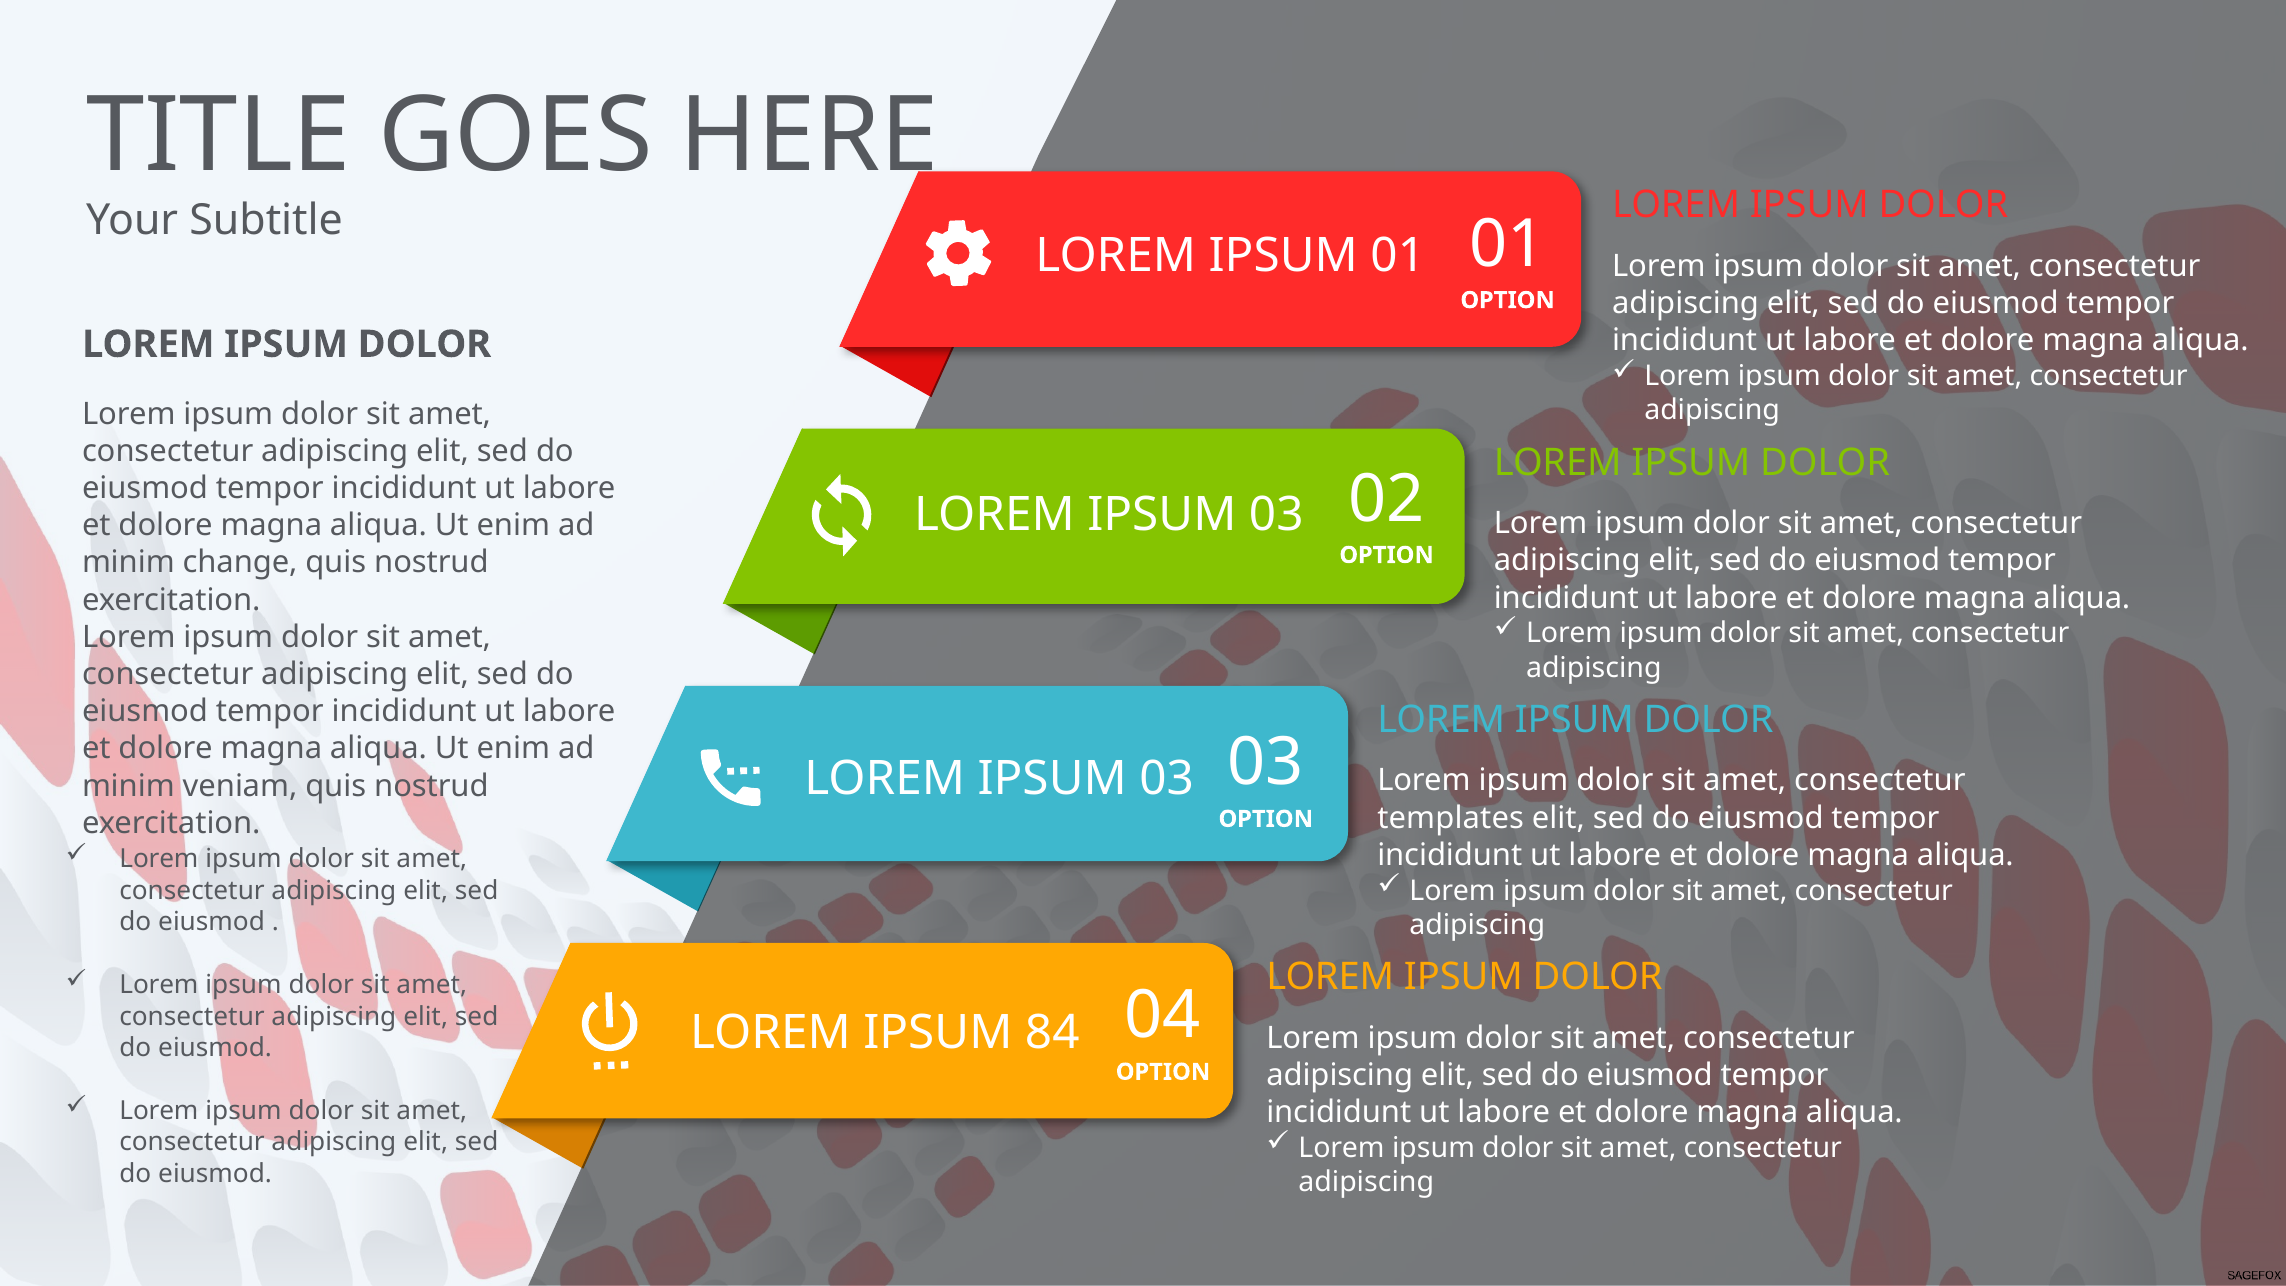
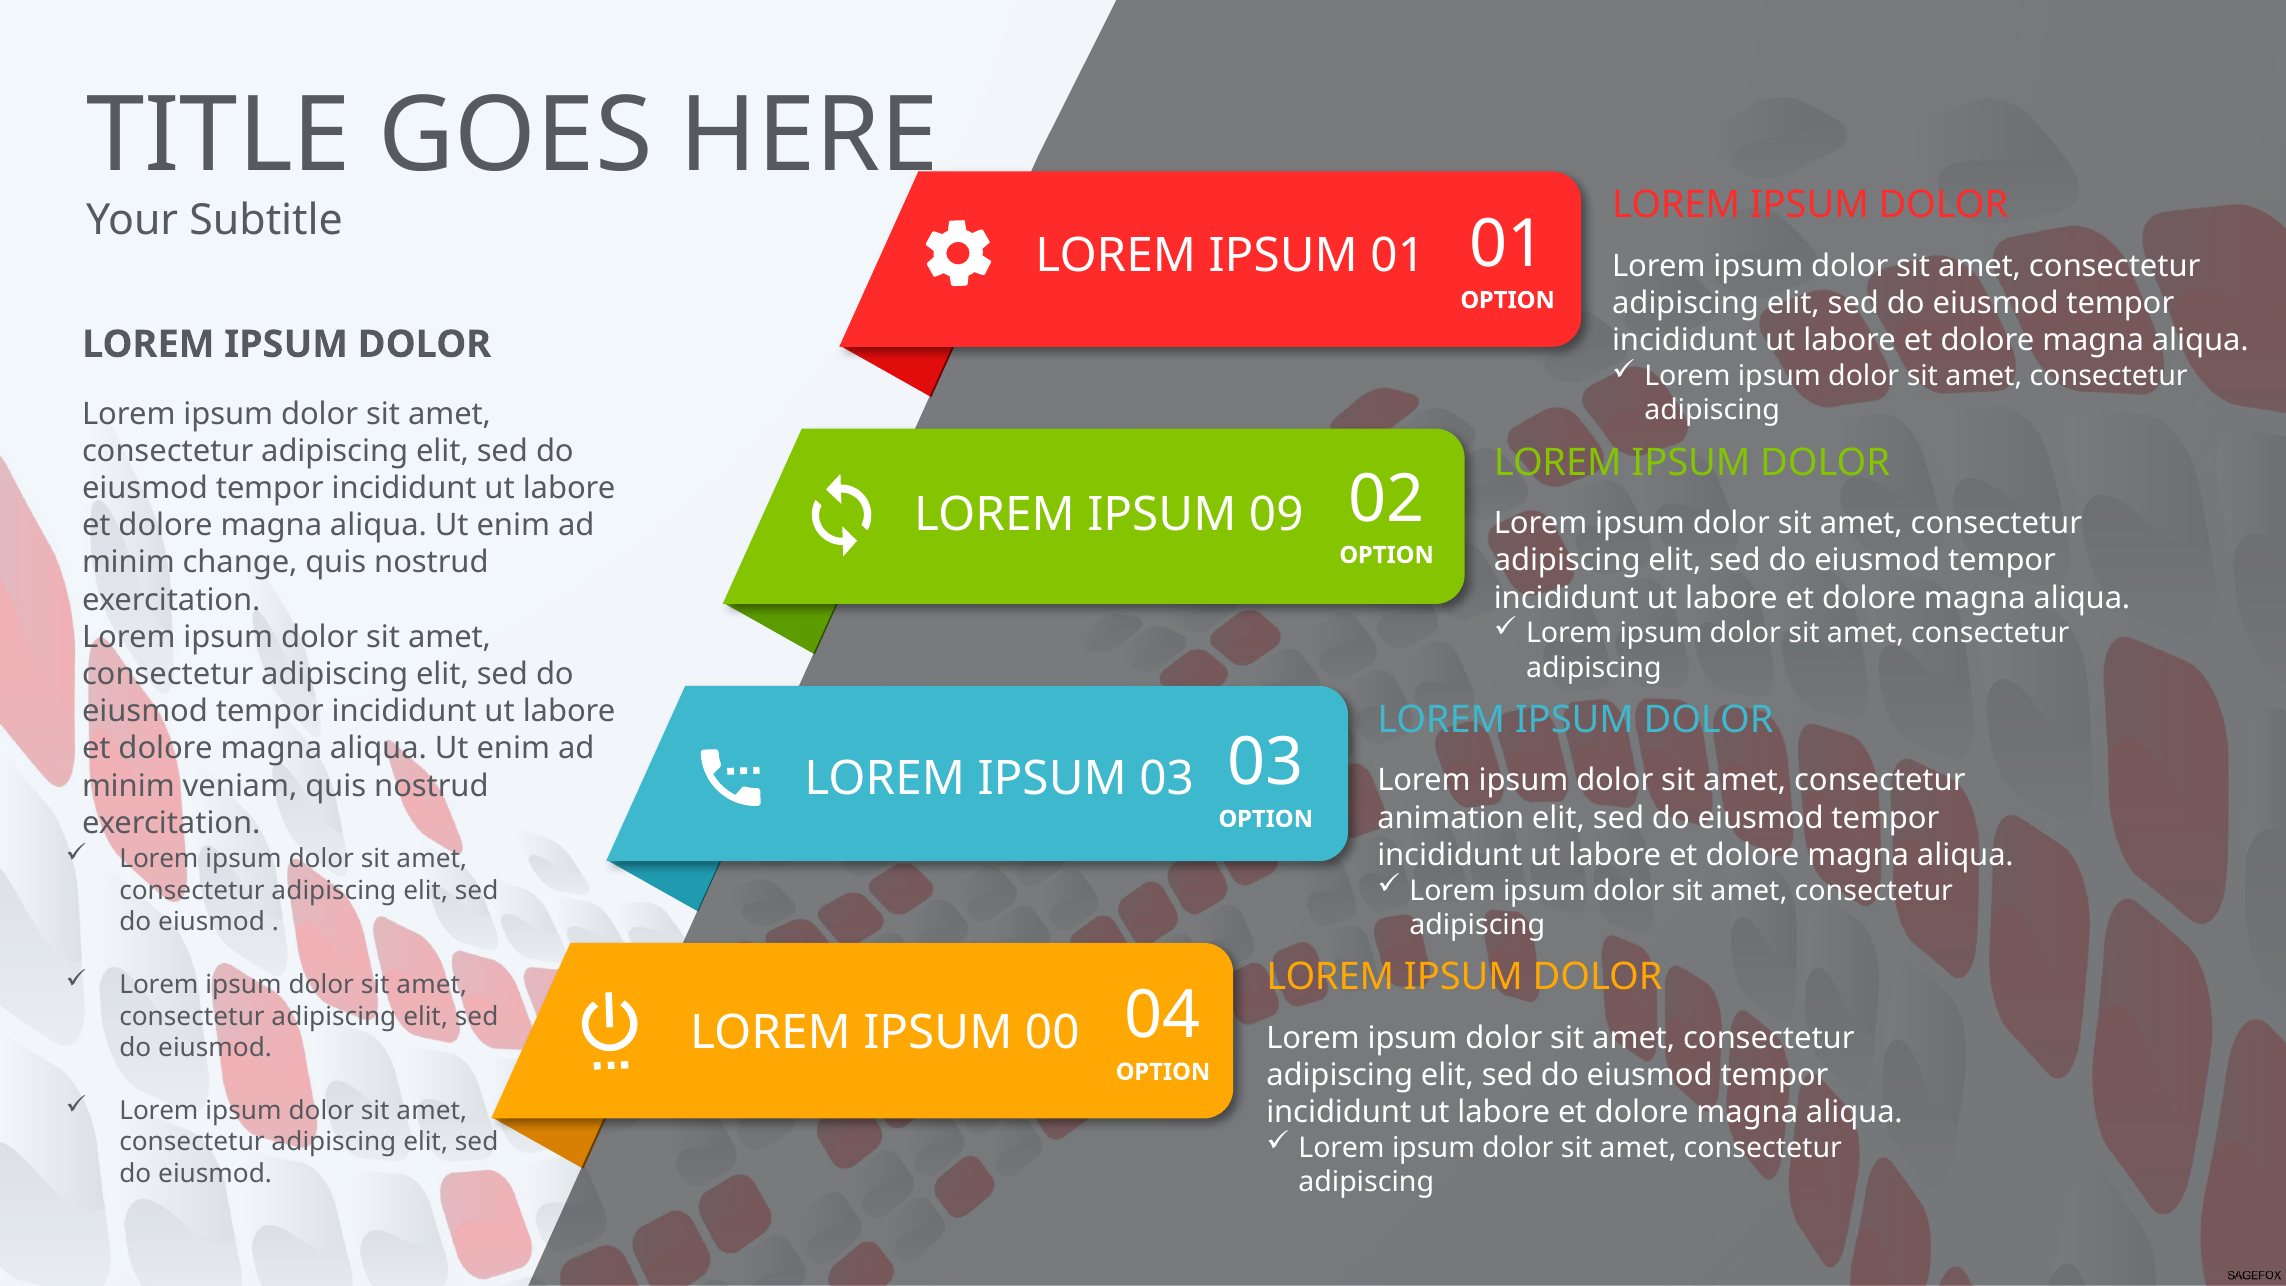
03 at (1276, 515): 03 -> 09
templates: templates -> animation
84: 84 -> 00
